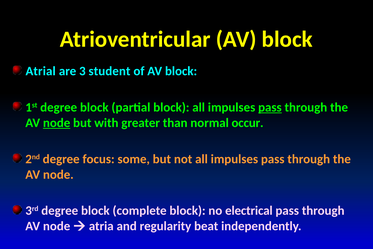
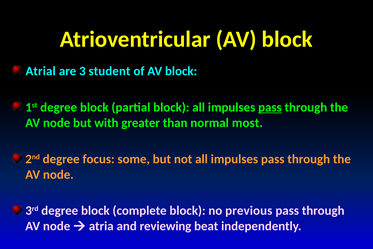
node at (57, 123) underline: present -> none
occur: occur -> most
electrical: electrical -> previous
regularity: regularity -> reviewing
